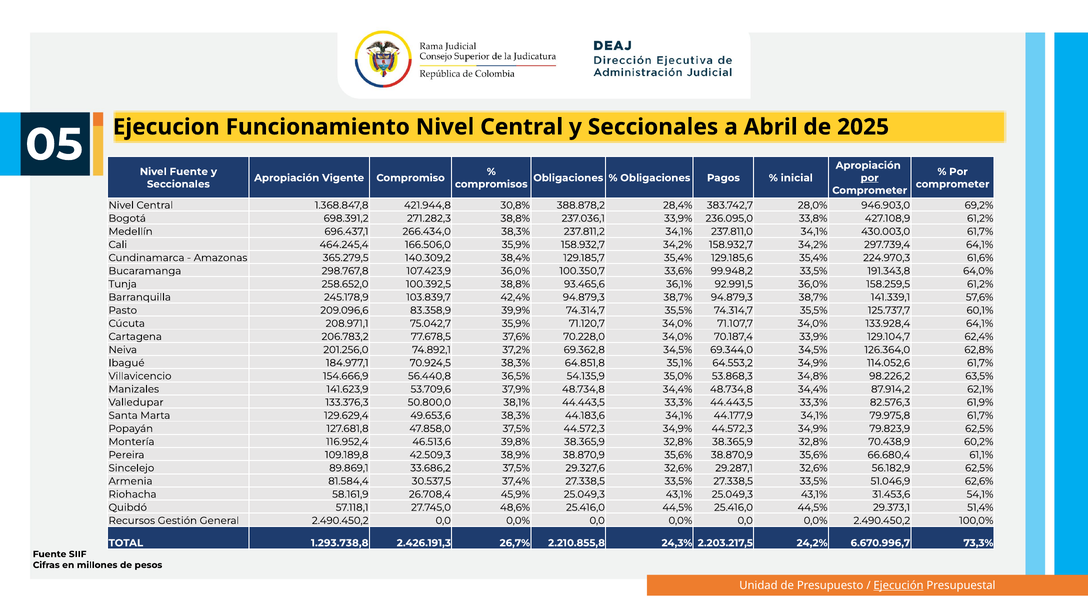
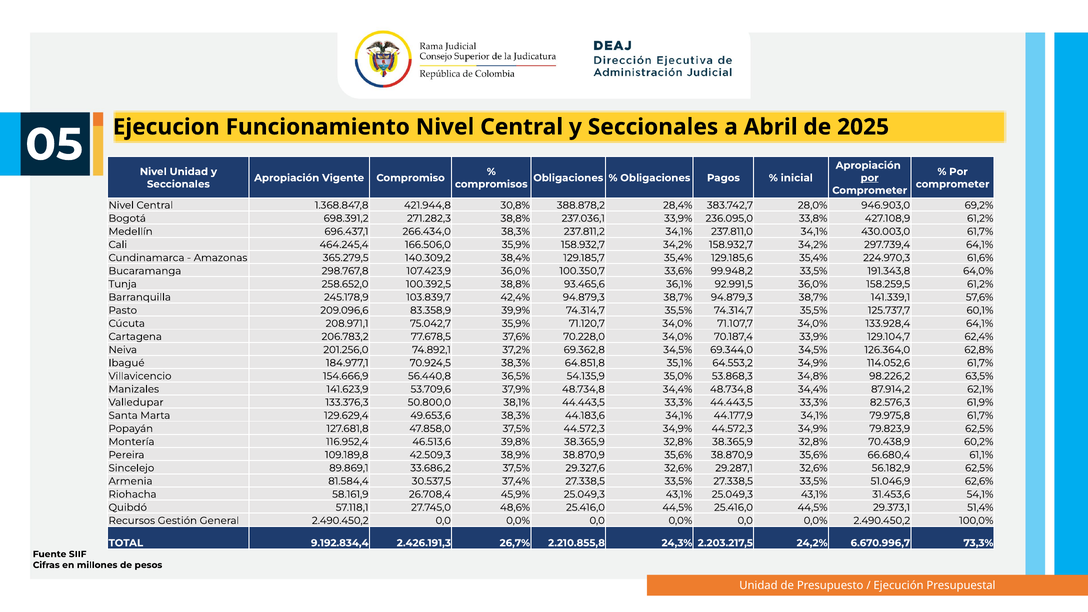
Nivel Fuente: Fuente -> Unidad
1.293.738,8: 1.293.738,8 -> 9.192.834,4
Ejecución underline: present -> none
